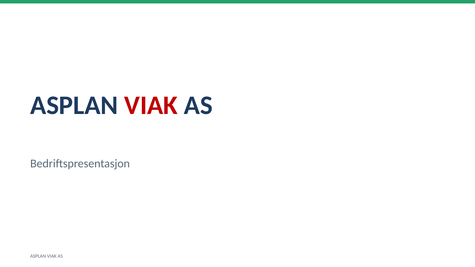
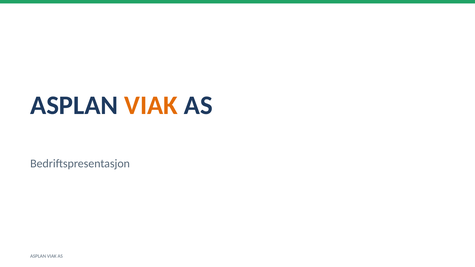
VIAK at (151, 105) colour: red -> orange
